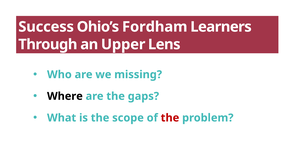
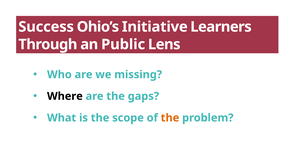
Fordham: Fordham -> Initiative
Upper: Upper -> Public
the at (170, 118) colour: red -> orange
